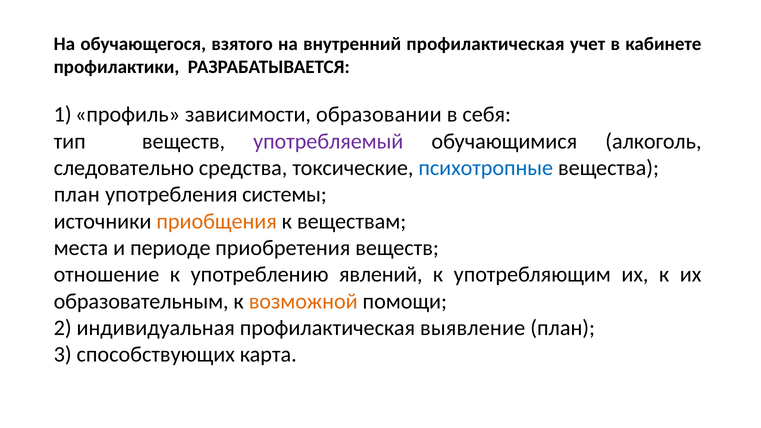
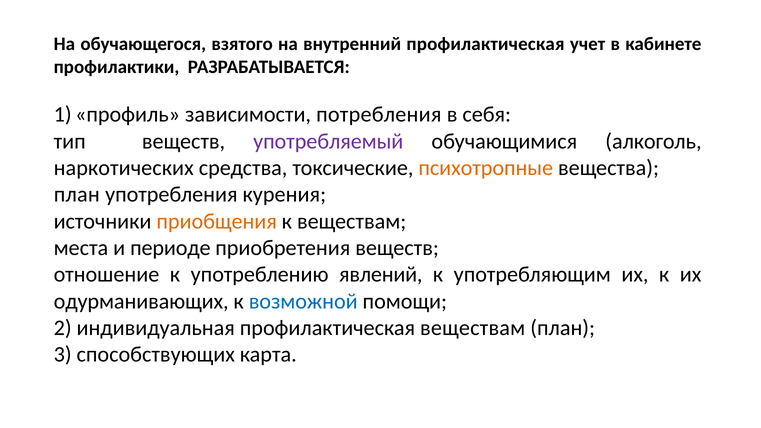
образовании: образовании -> потребления
следовательно: следовательно -> наркотических
психотропные colour: blue -> orange
системы: системы -> курения
образовательным: образовательным -> одурманивающих
возможной colour: orange -> blue
профилактическая выявление: выявление -> веществам
